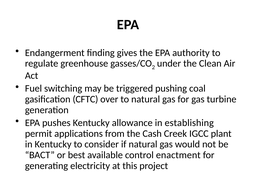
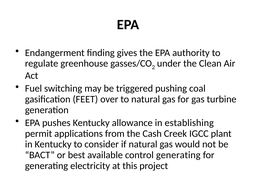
CFTC: CFTC -> FEET
control enactment: enactment -> generating
